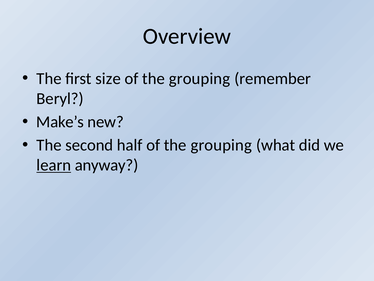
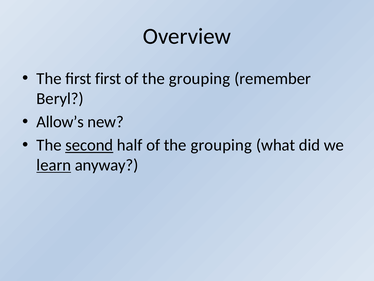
first size: size -> first
Make’s: Make’s -> Allow’s
second underline: none -> present
